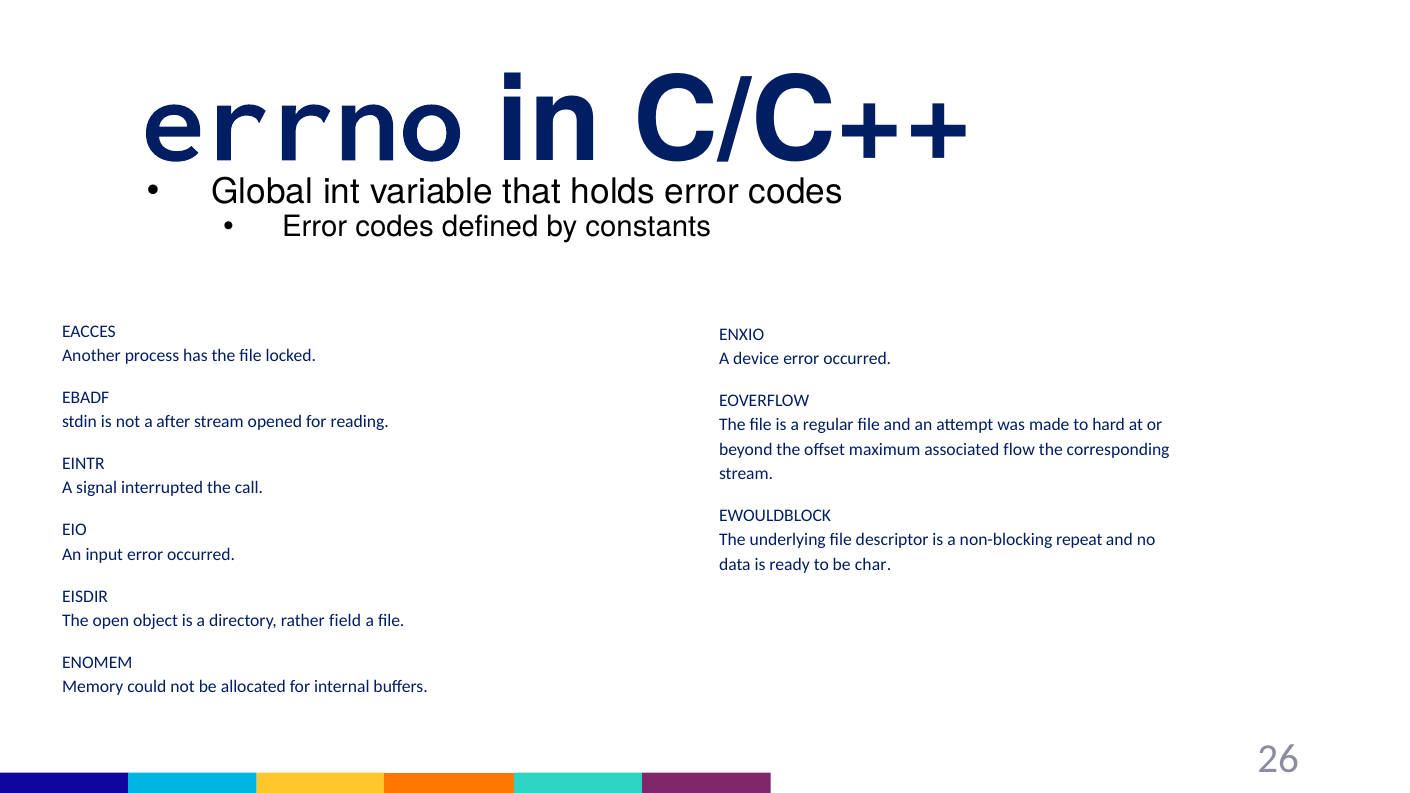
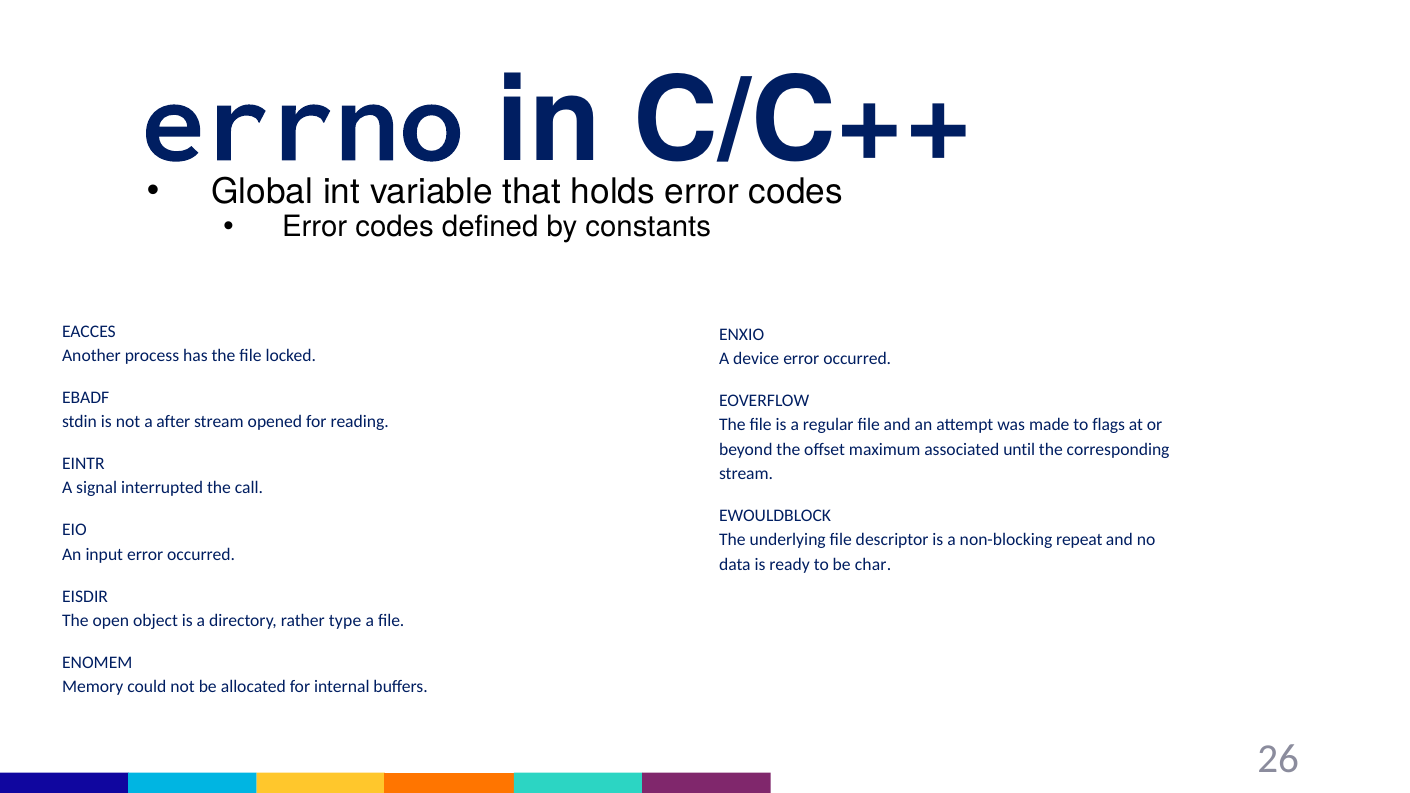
hard: hard -> flags
flow: flow -> until
field: field -> type
